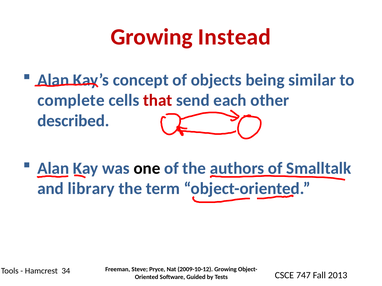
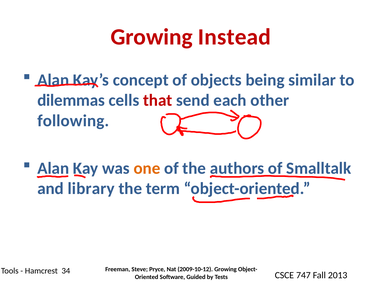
complete: complete -> dilemmas
described: described -> following
one colour: black -> orange
